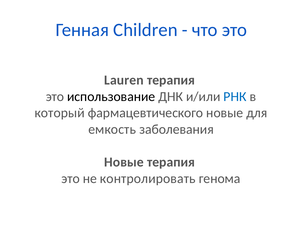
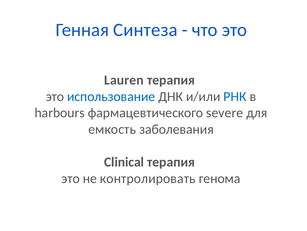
Children: Children -> Синтеза
использование colour: black -> blue
который: который -> harbours
фармацевтического новые: новые -> severe
Новые at (124, 162): Новые -> Clinical
